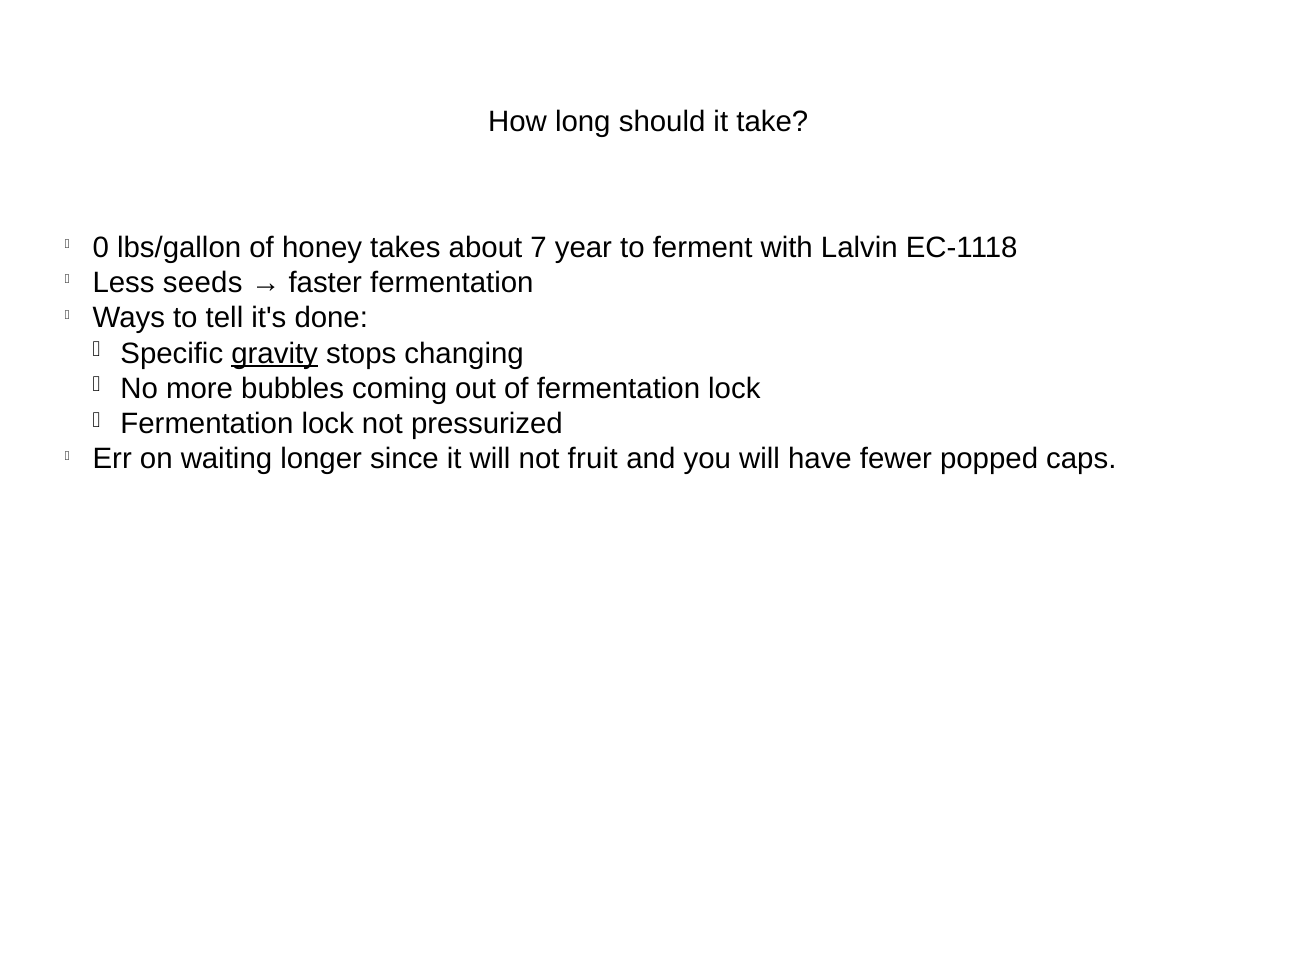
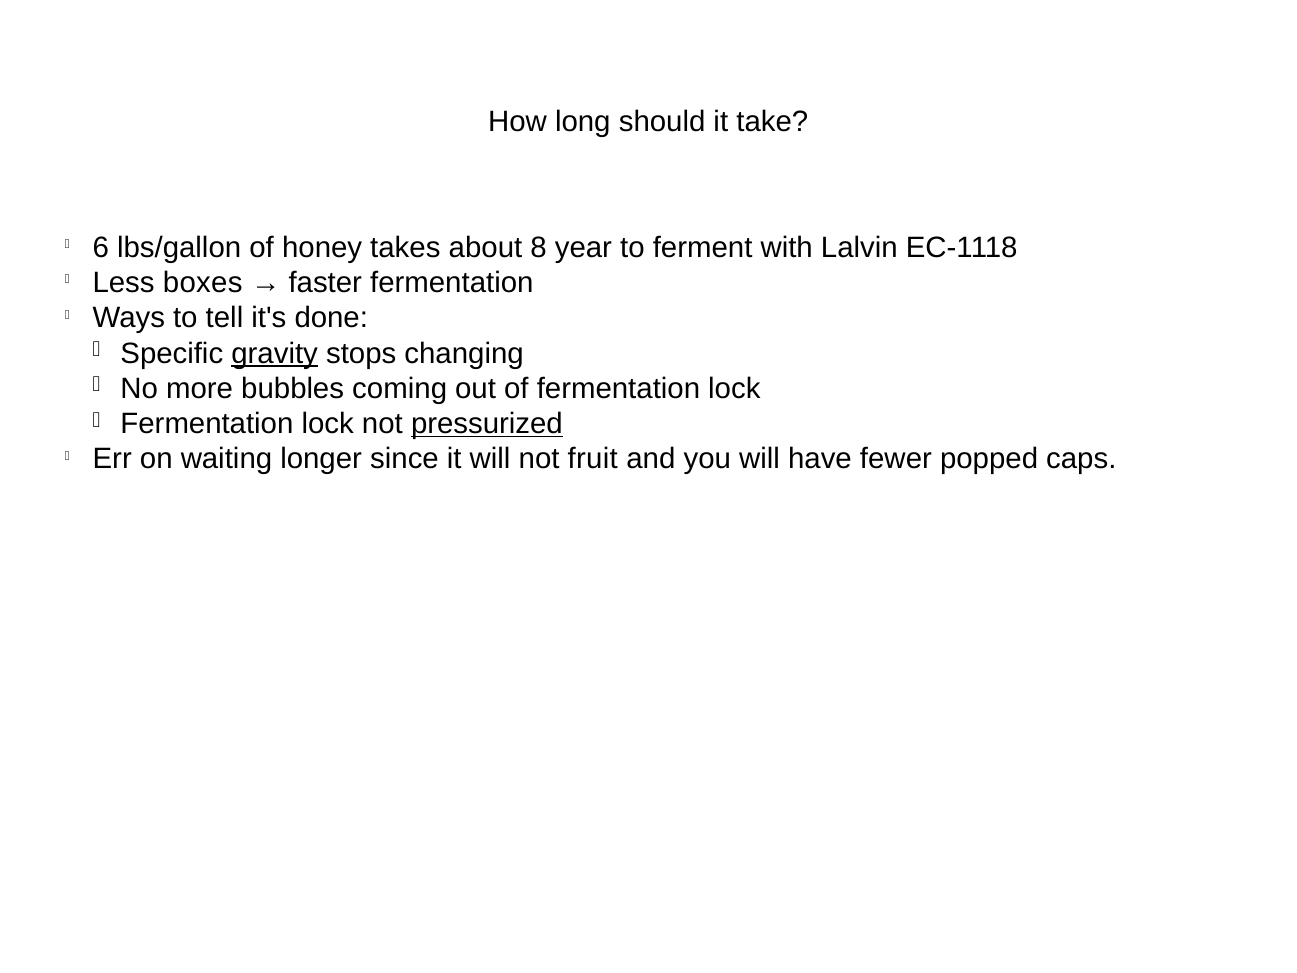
0: 0 -> 6
7: 7 -> 8
seeds: seeds -> boxes
pressurized underline: none -> present
